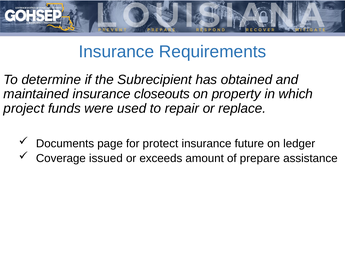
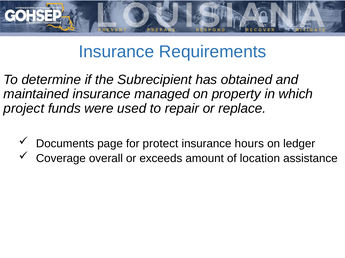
closeouts: closeouts -> managed
future: future -> hours
issued: issued -> overall
prepare: prepare -> location
